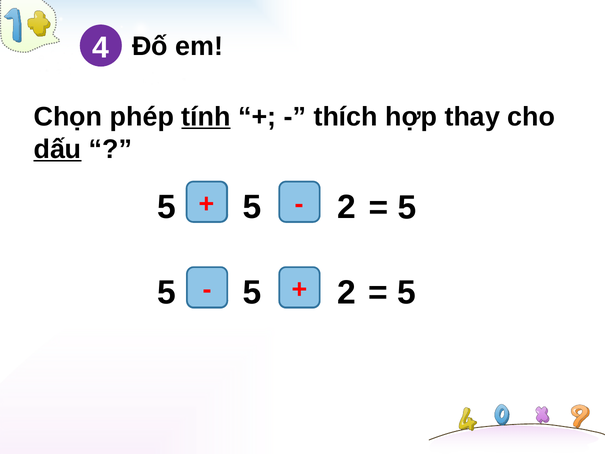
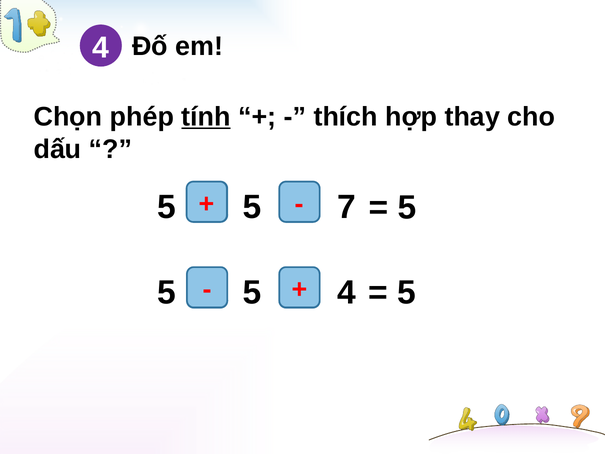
dấu underline: present -> none
2 at (346, 207): 2 -> 7
2 at (346, 293): 2 -> 4
